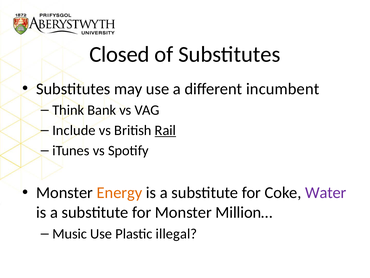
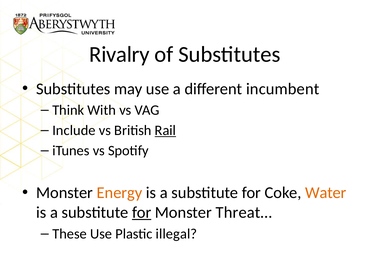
Closed: Closed -> Rivalry
Bank: Bank -> With
Water colour: purple -> orange
for at (142, 212) underline: none -> present
Million…: Million… -> Threat…
Music: Music -> These
